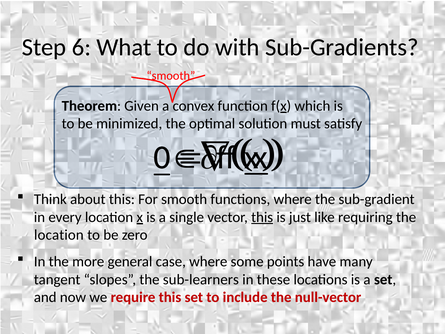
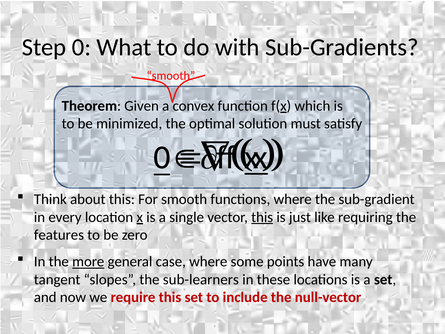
Step 6: 6 -> 0
location at (59, 235): location -> features
more underline: none -> present
